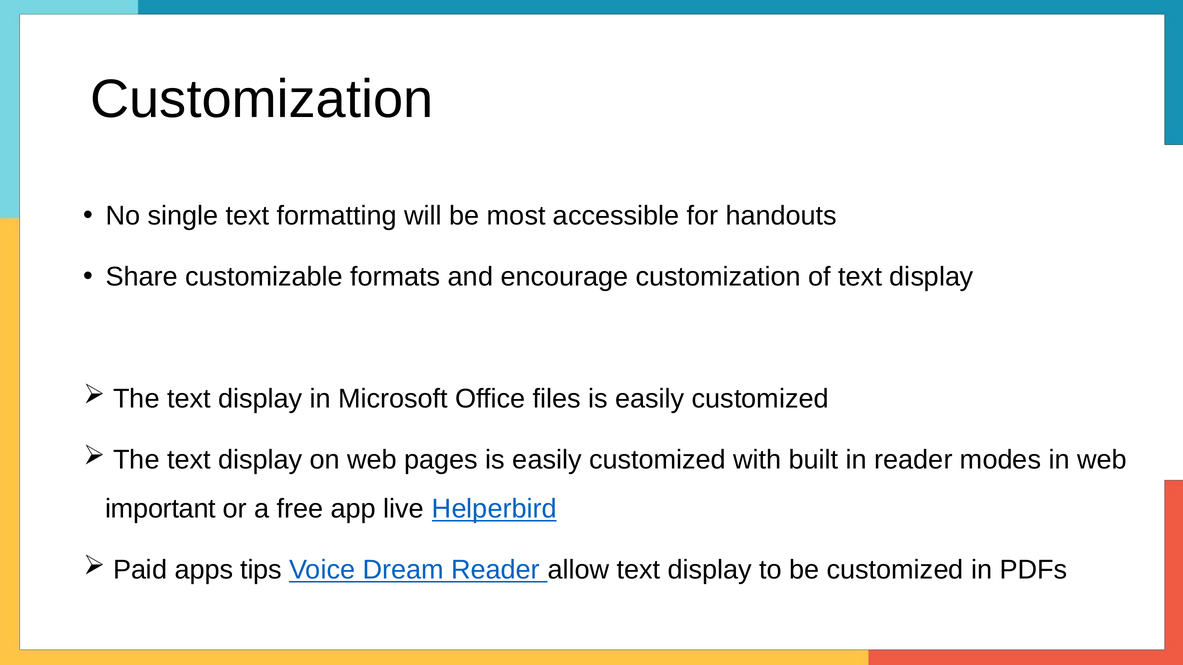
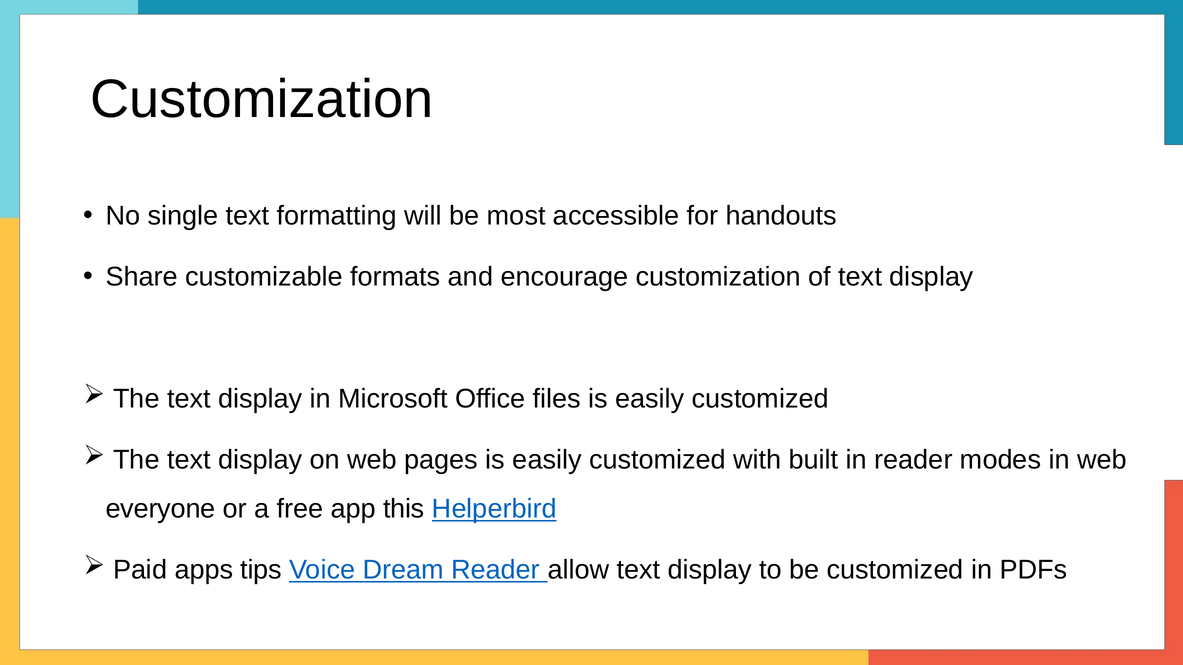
important: important -> everyone
live: live -> this
